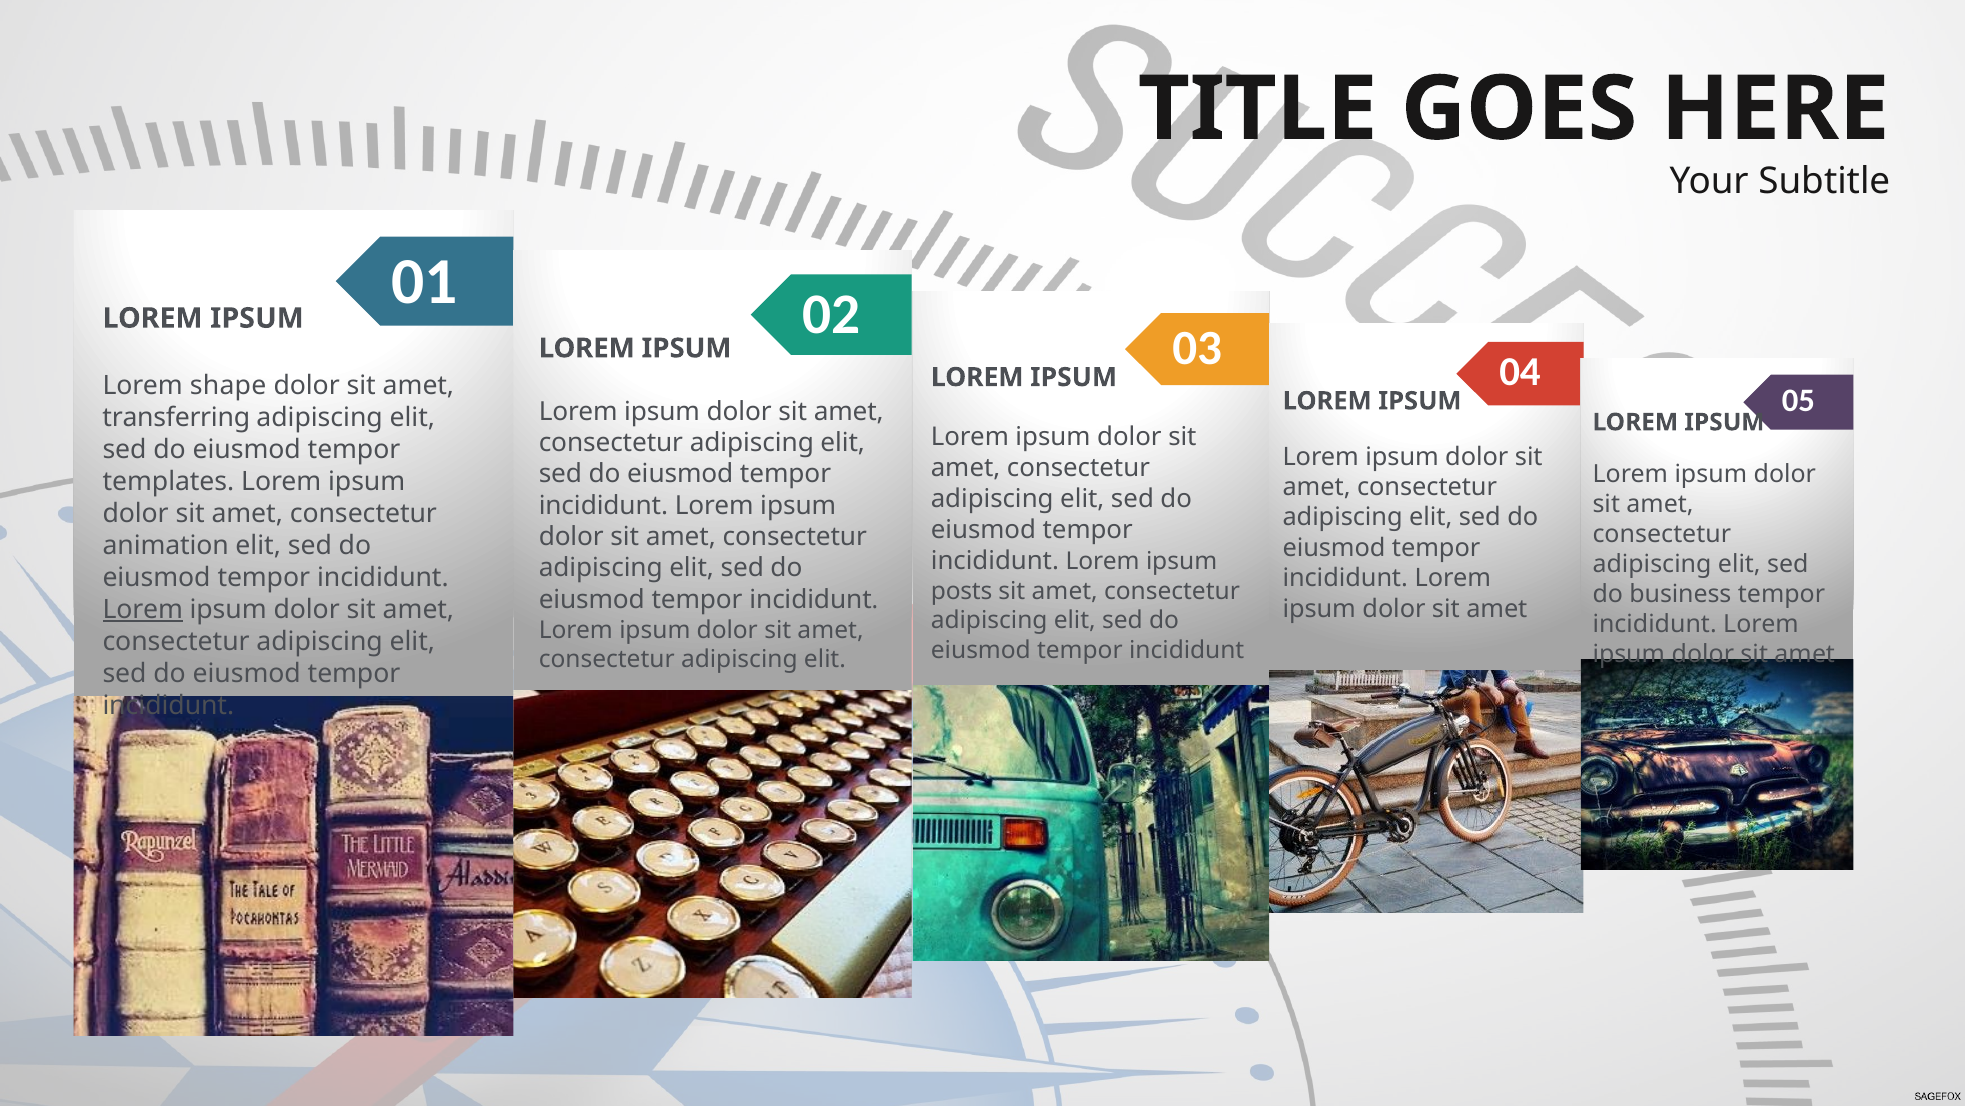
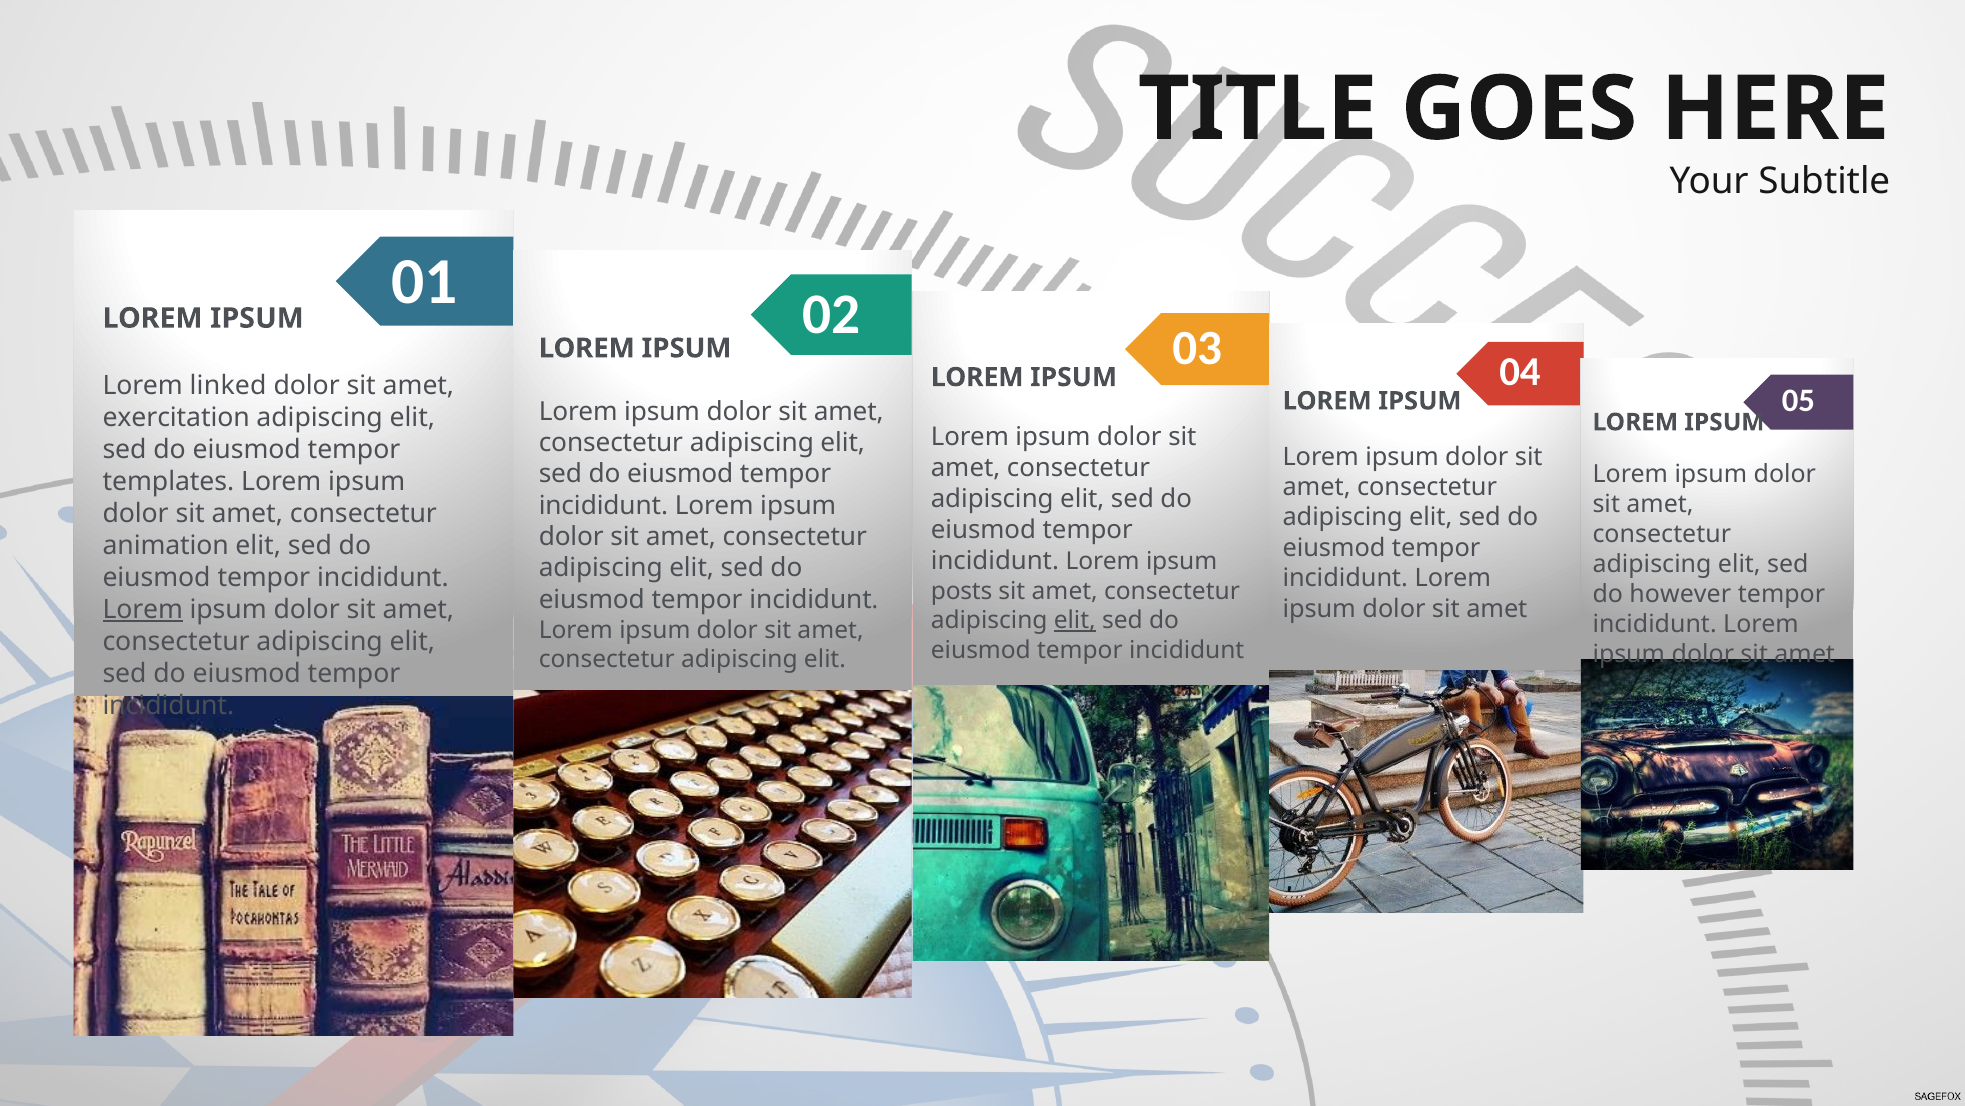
shape: shape -> linked
transferring: transferring -> exercitation
business: business -> however
elit at (1075, 620) underline: none -> present
